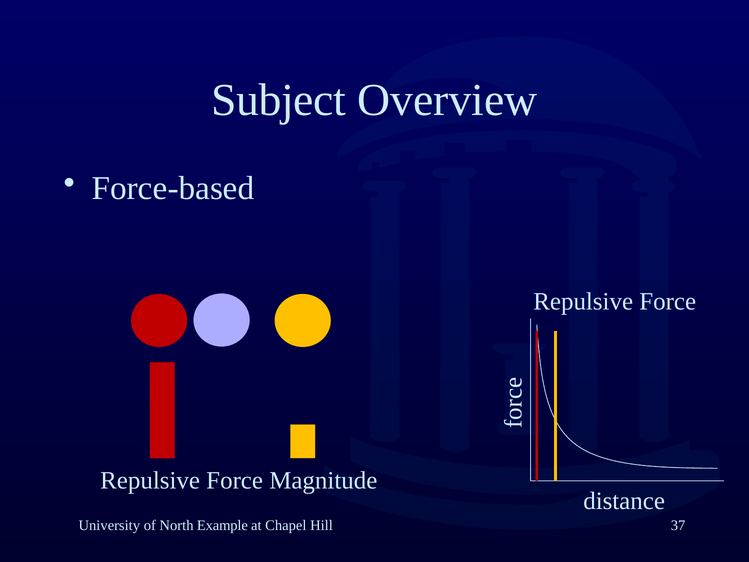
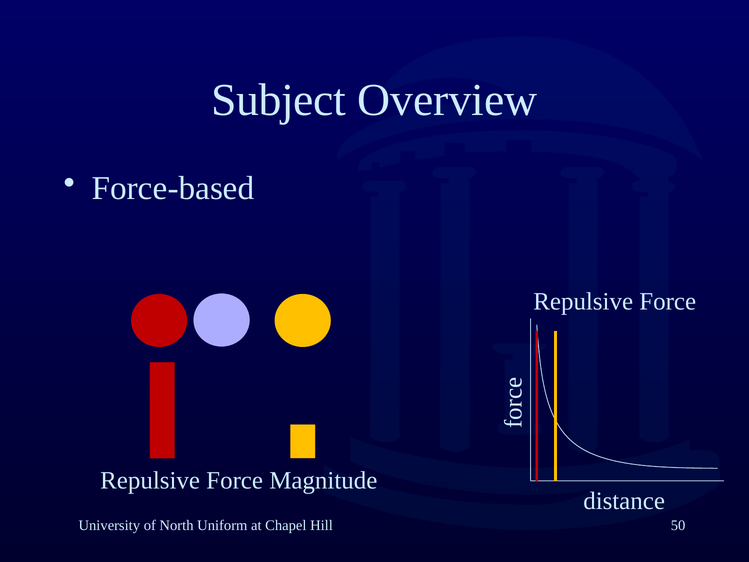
Example: Example -> Uniform
37: 37 -> 50
